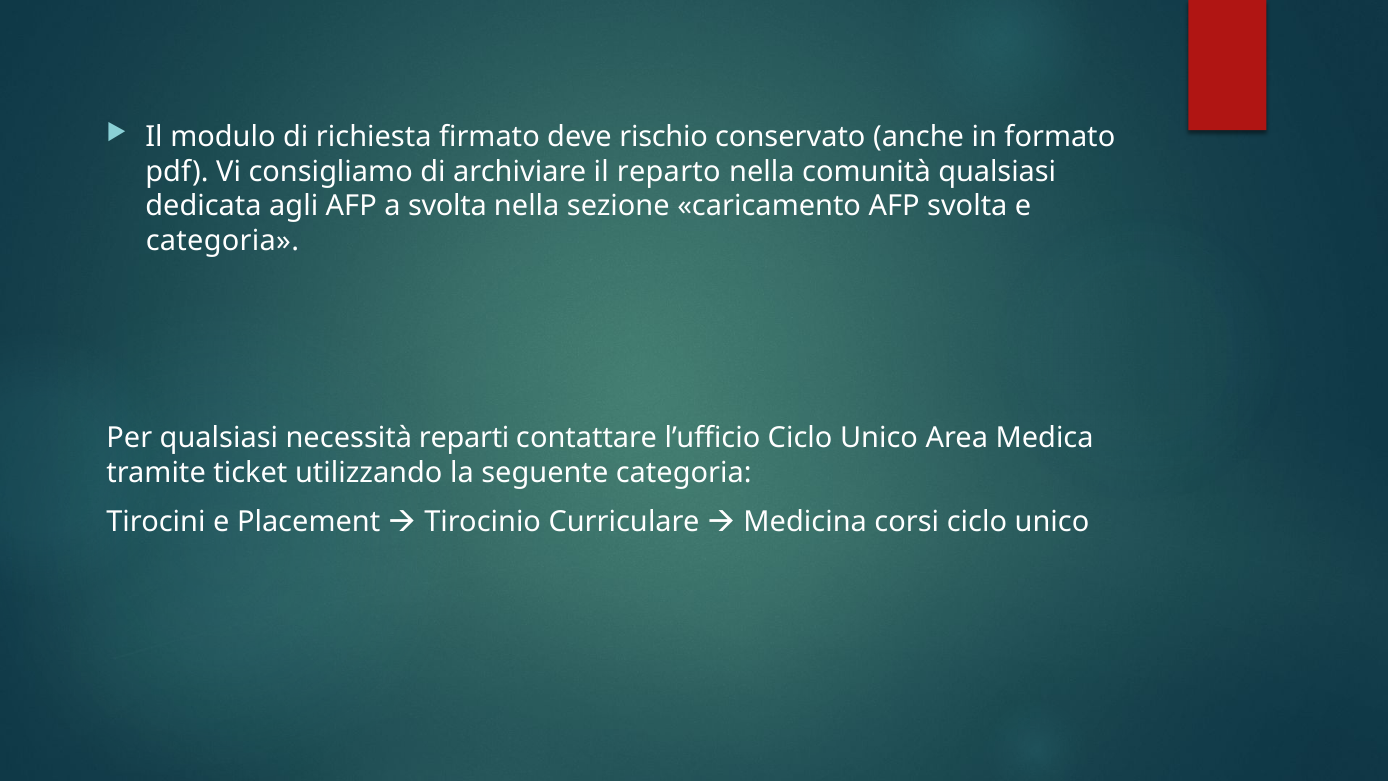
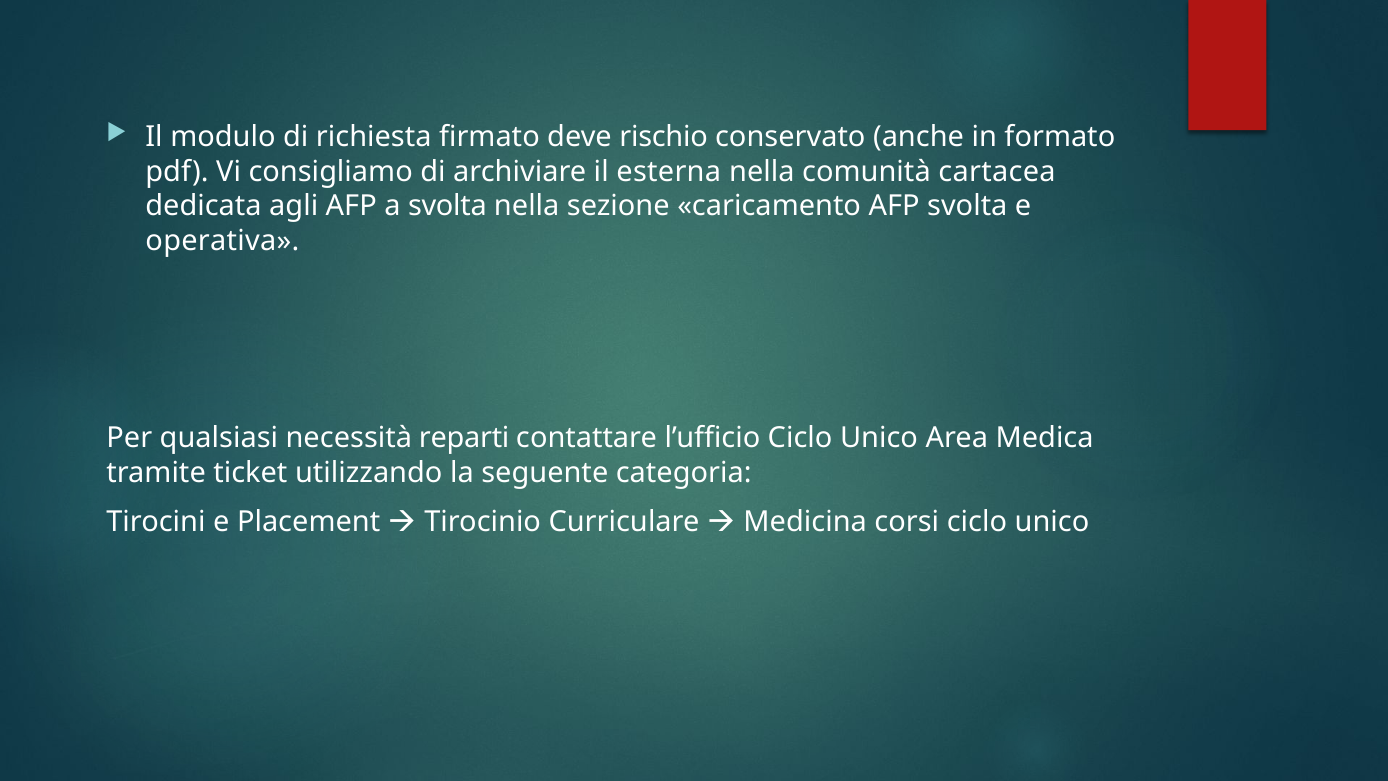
reparto: reparto -> esterna
comunità qualsiasi: qualsiasi -> cartacea
categoria at (222, 241): categoria -> operativa
